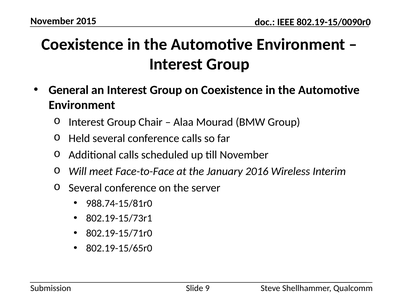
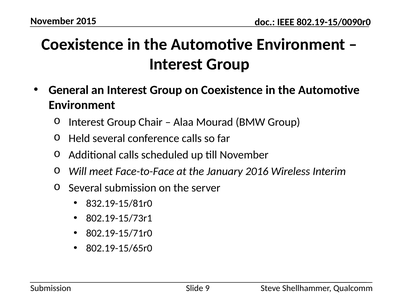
conference at (130, 188): conference -> submission
988.74-15/81r0: 988.74-15/81r0 -> 832.19-15/81r0
